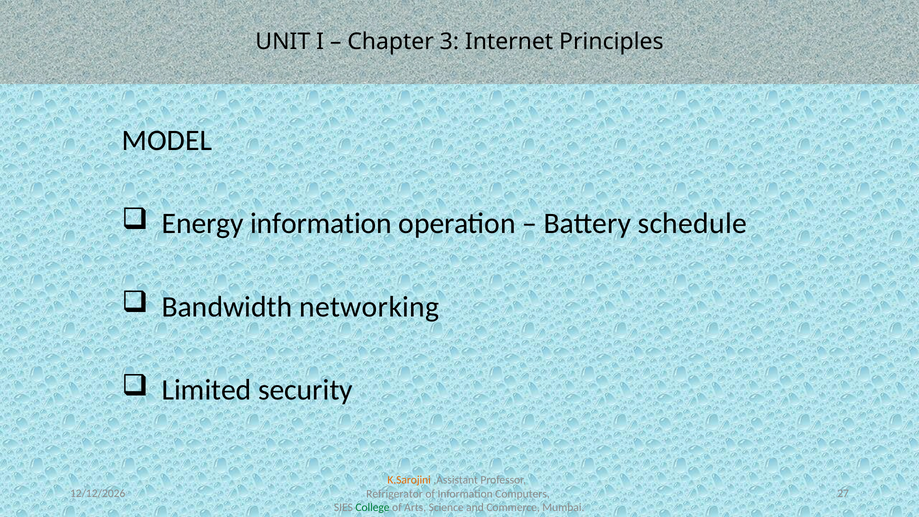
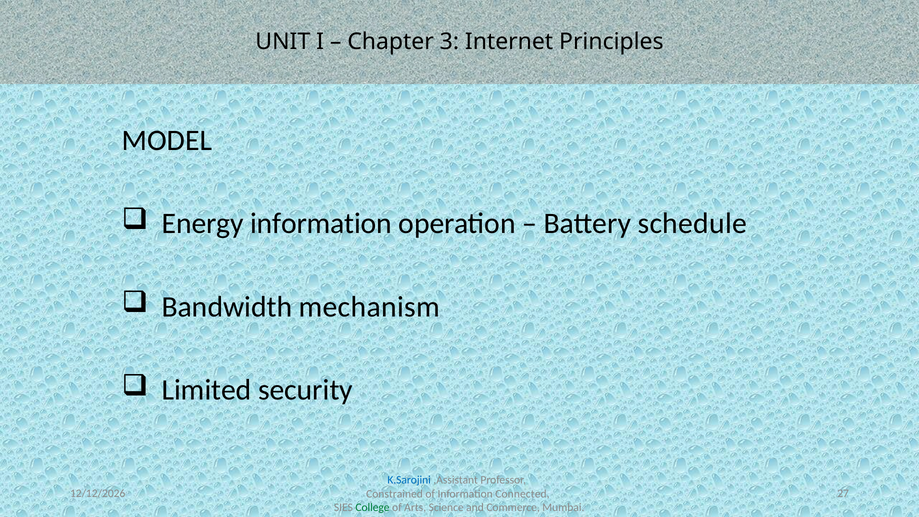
networking: networking -> mechanism
K.Sarojini colour: orange -> blue
Refrigerator: Refrigerator -> Constrained
Computers: Computers -> Connected
